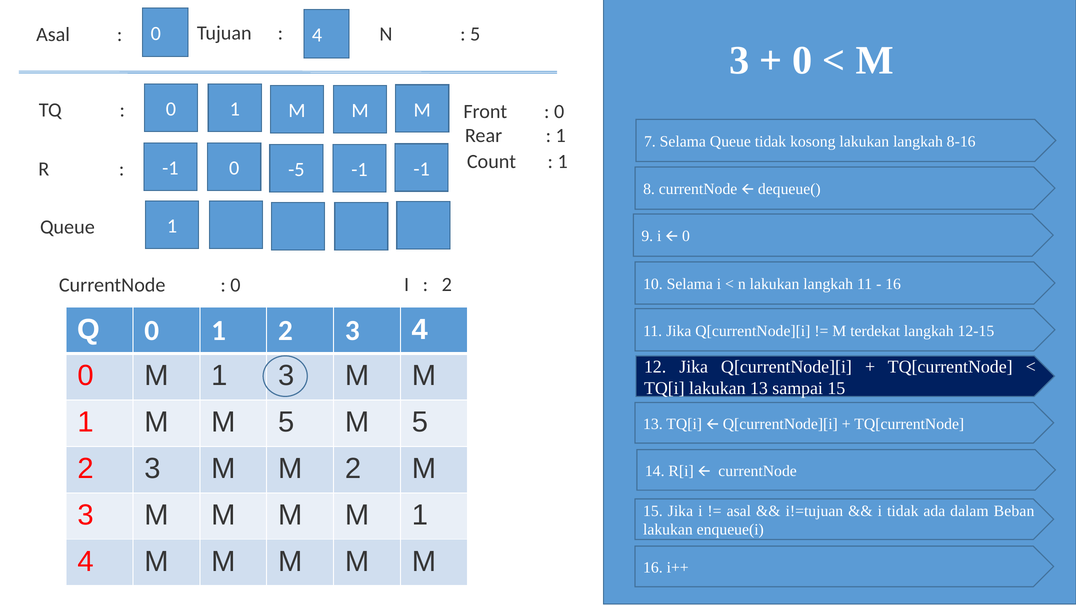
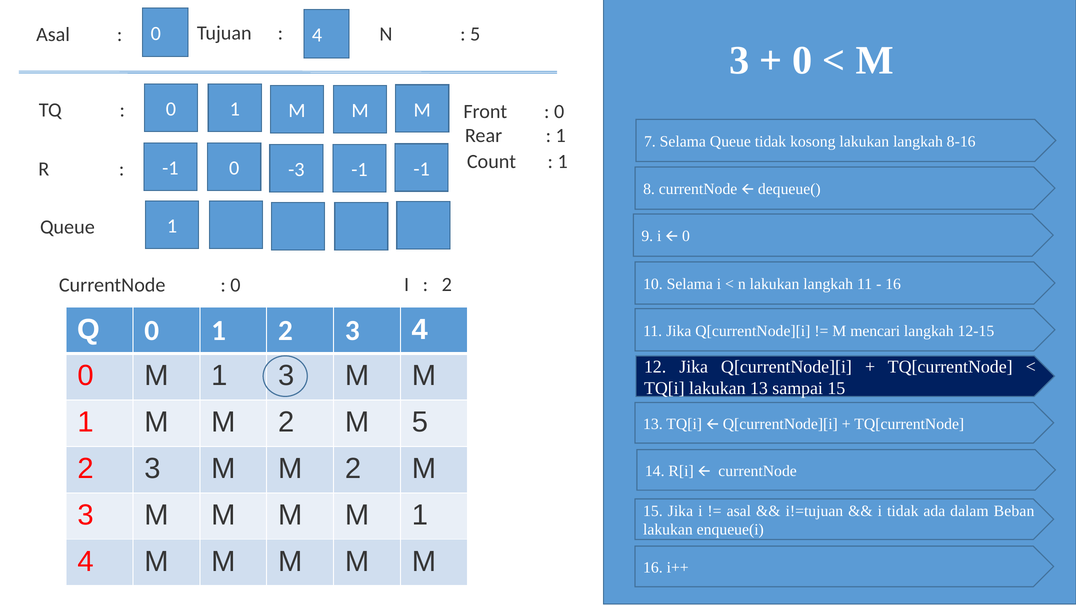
-5: -5 -> -3
terdekat: terdekat -> mencari
1 M M 5: 5 -> 2
